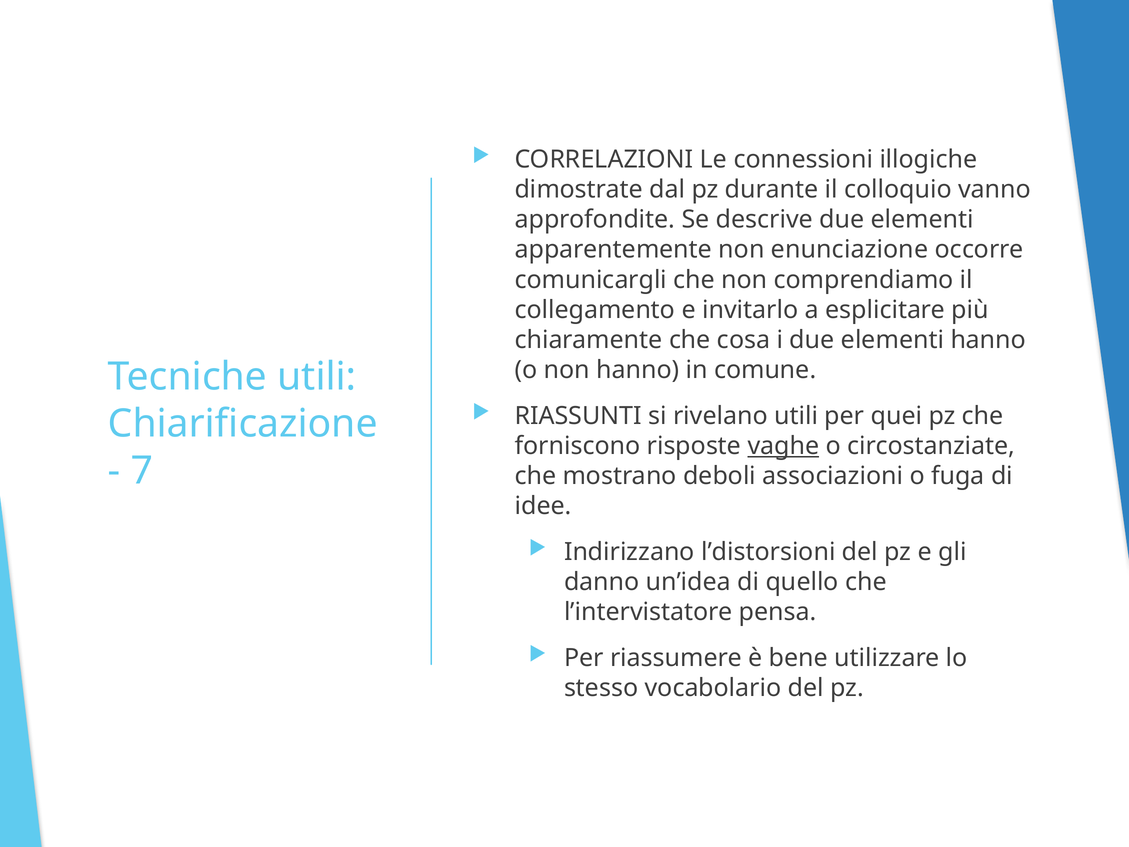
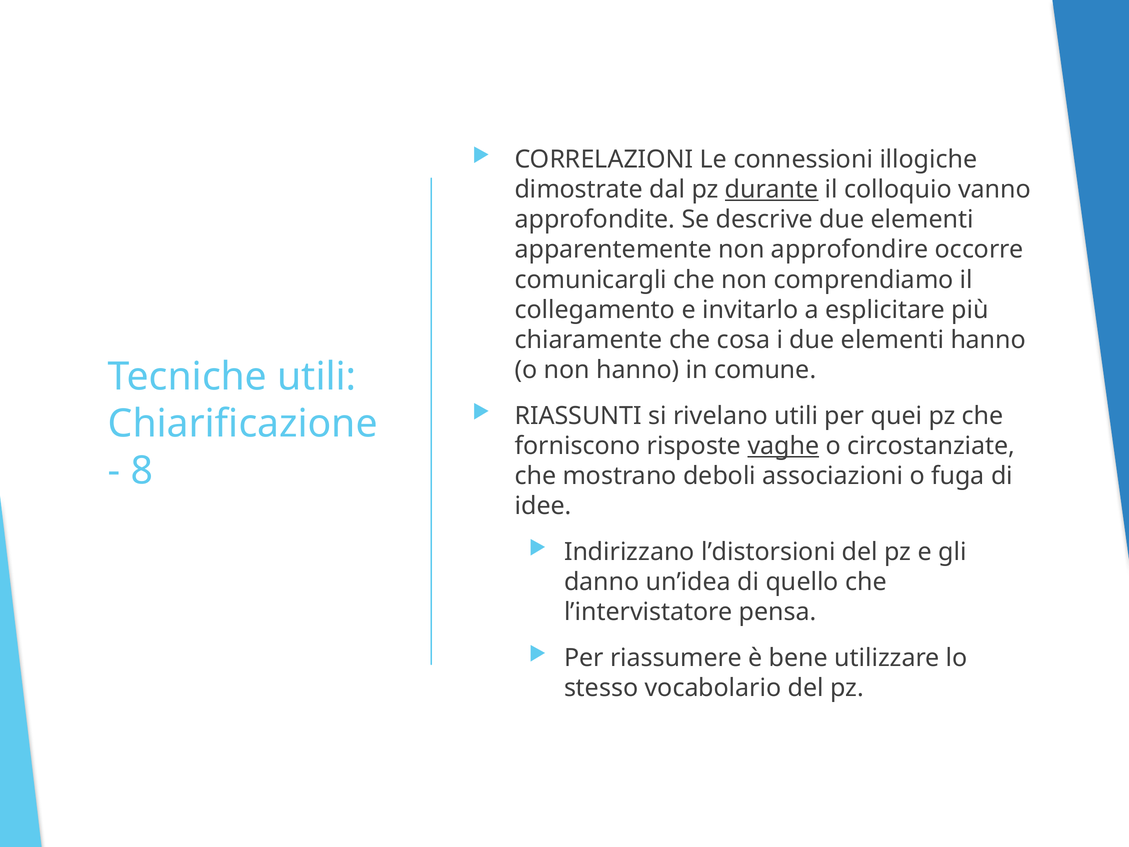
durante underline: none -> present
enunciazione: enunciazione -> approfondire
7: 7 -> 8
